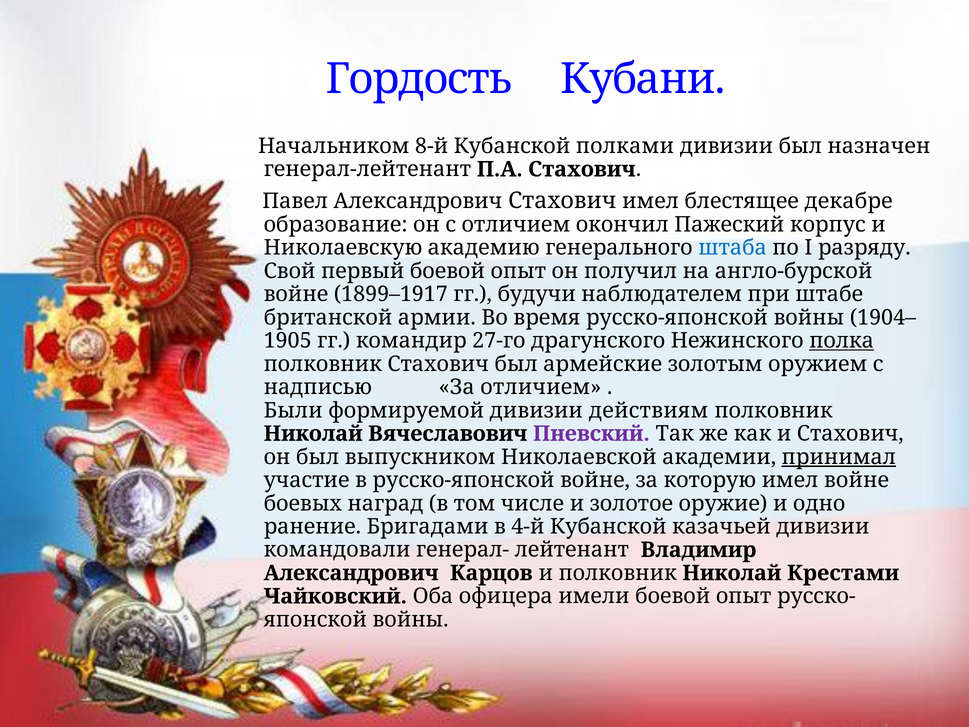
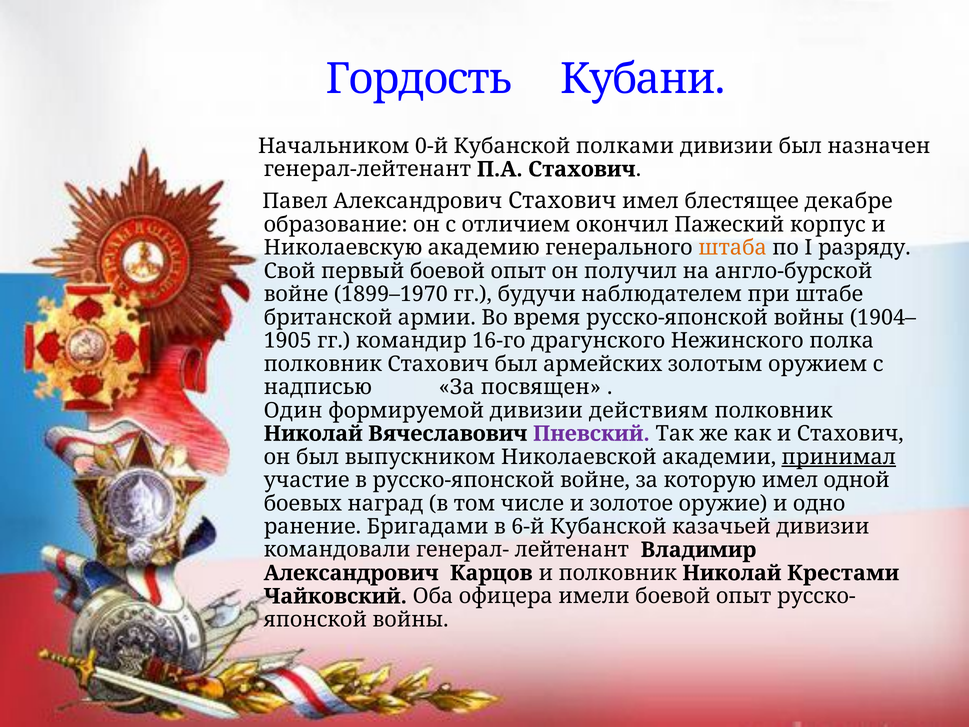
8-й: 8-й -> 0-й
штаба colour: blue -> orange
1899–1917: 1899–1917 -> 1899–1970
27-го: 27-го -> 16-го
полка underline: present -> none
армейские: армейские -> армейских
За отличием: отличием -> посвящен
Были: Были -> Один
имел войне: войне -> одной
4-й: 4-й -> 6-й
